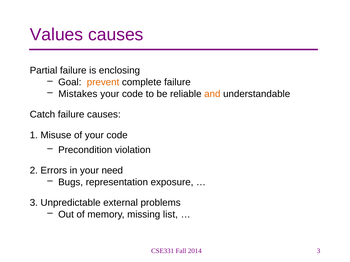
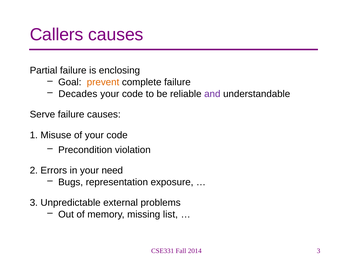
Values: Values -> Callers
Mistakes: Mistakes -> Decades
and colour: orange -> purple
Catch: Catch -> Serve
